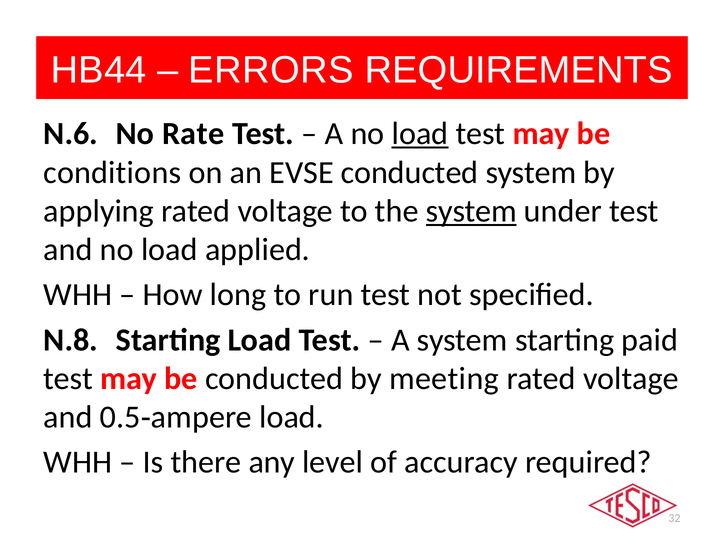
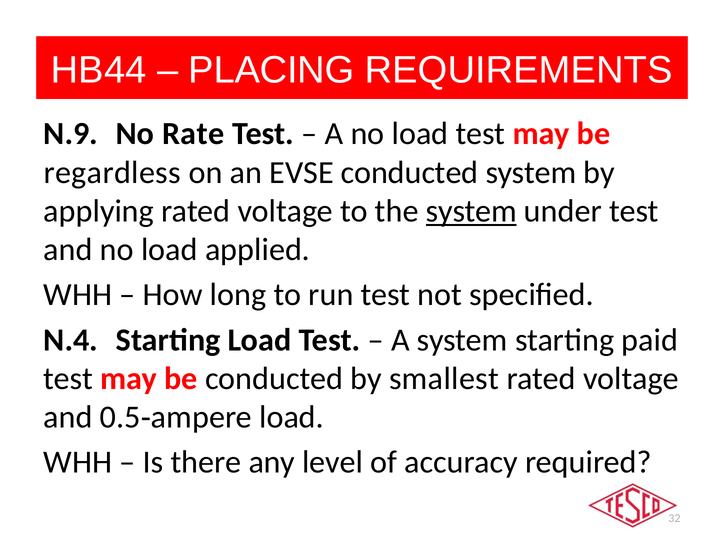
ERRORS: ERRORS -> PLACING
N.6: N.6 -> N.9
load at (420, 134) underline: present -> none
conditions: conditions -> regardless
N.8: N.8 -> N.4
meeting: meeting -> smallest
